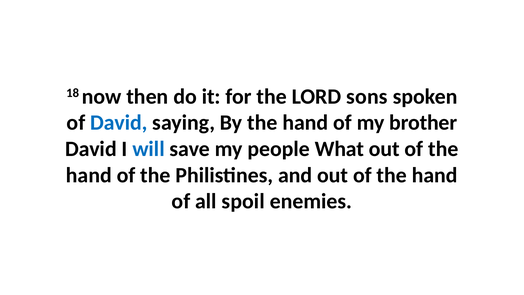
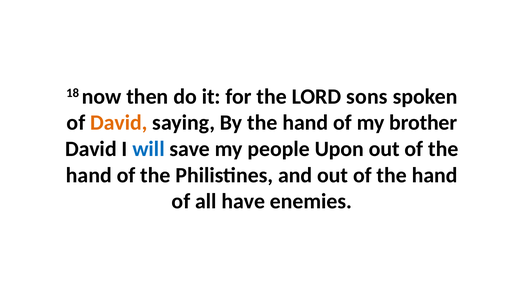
David at (119, 123) colour: blue -> orange
What: What -> Upon
spoil: spoil -> have
